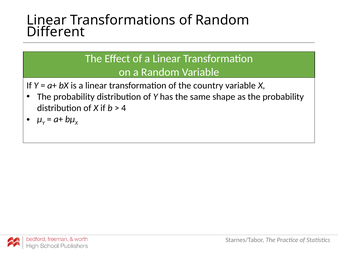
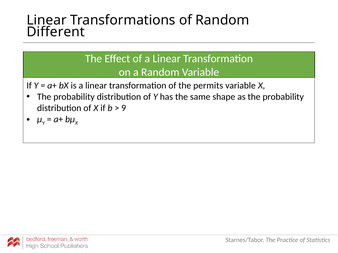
country: country -> permits
4: 4 -> 9
